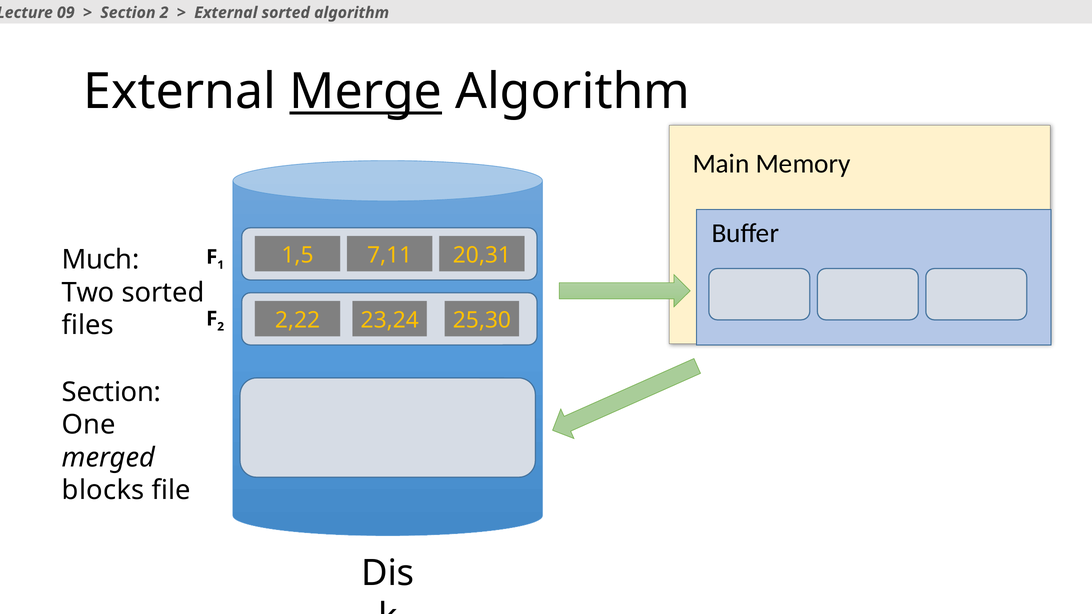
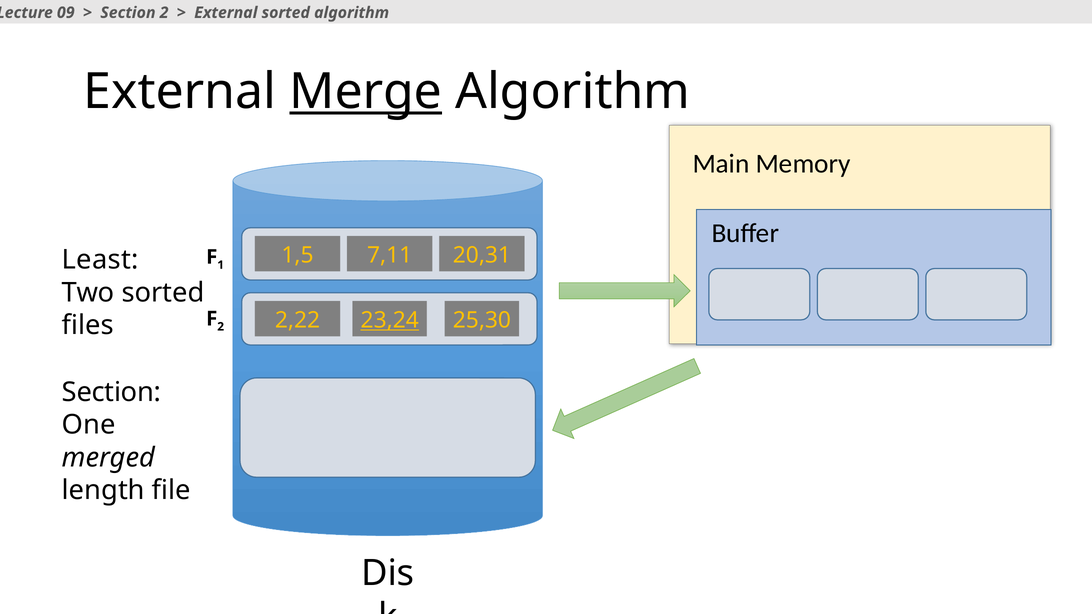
Much: Much -> Least
23,24 underline: none -> present
blocks: blocks -> length
